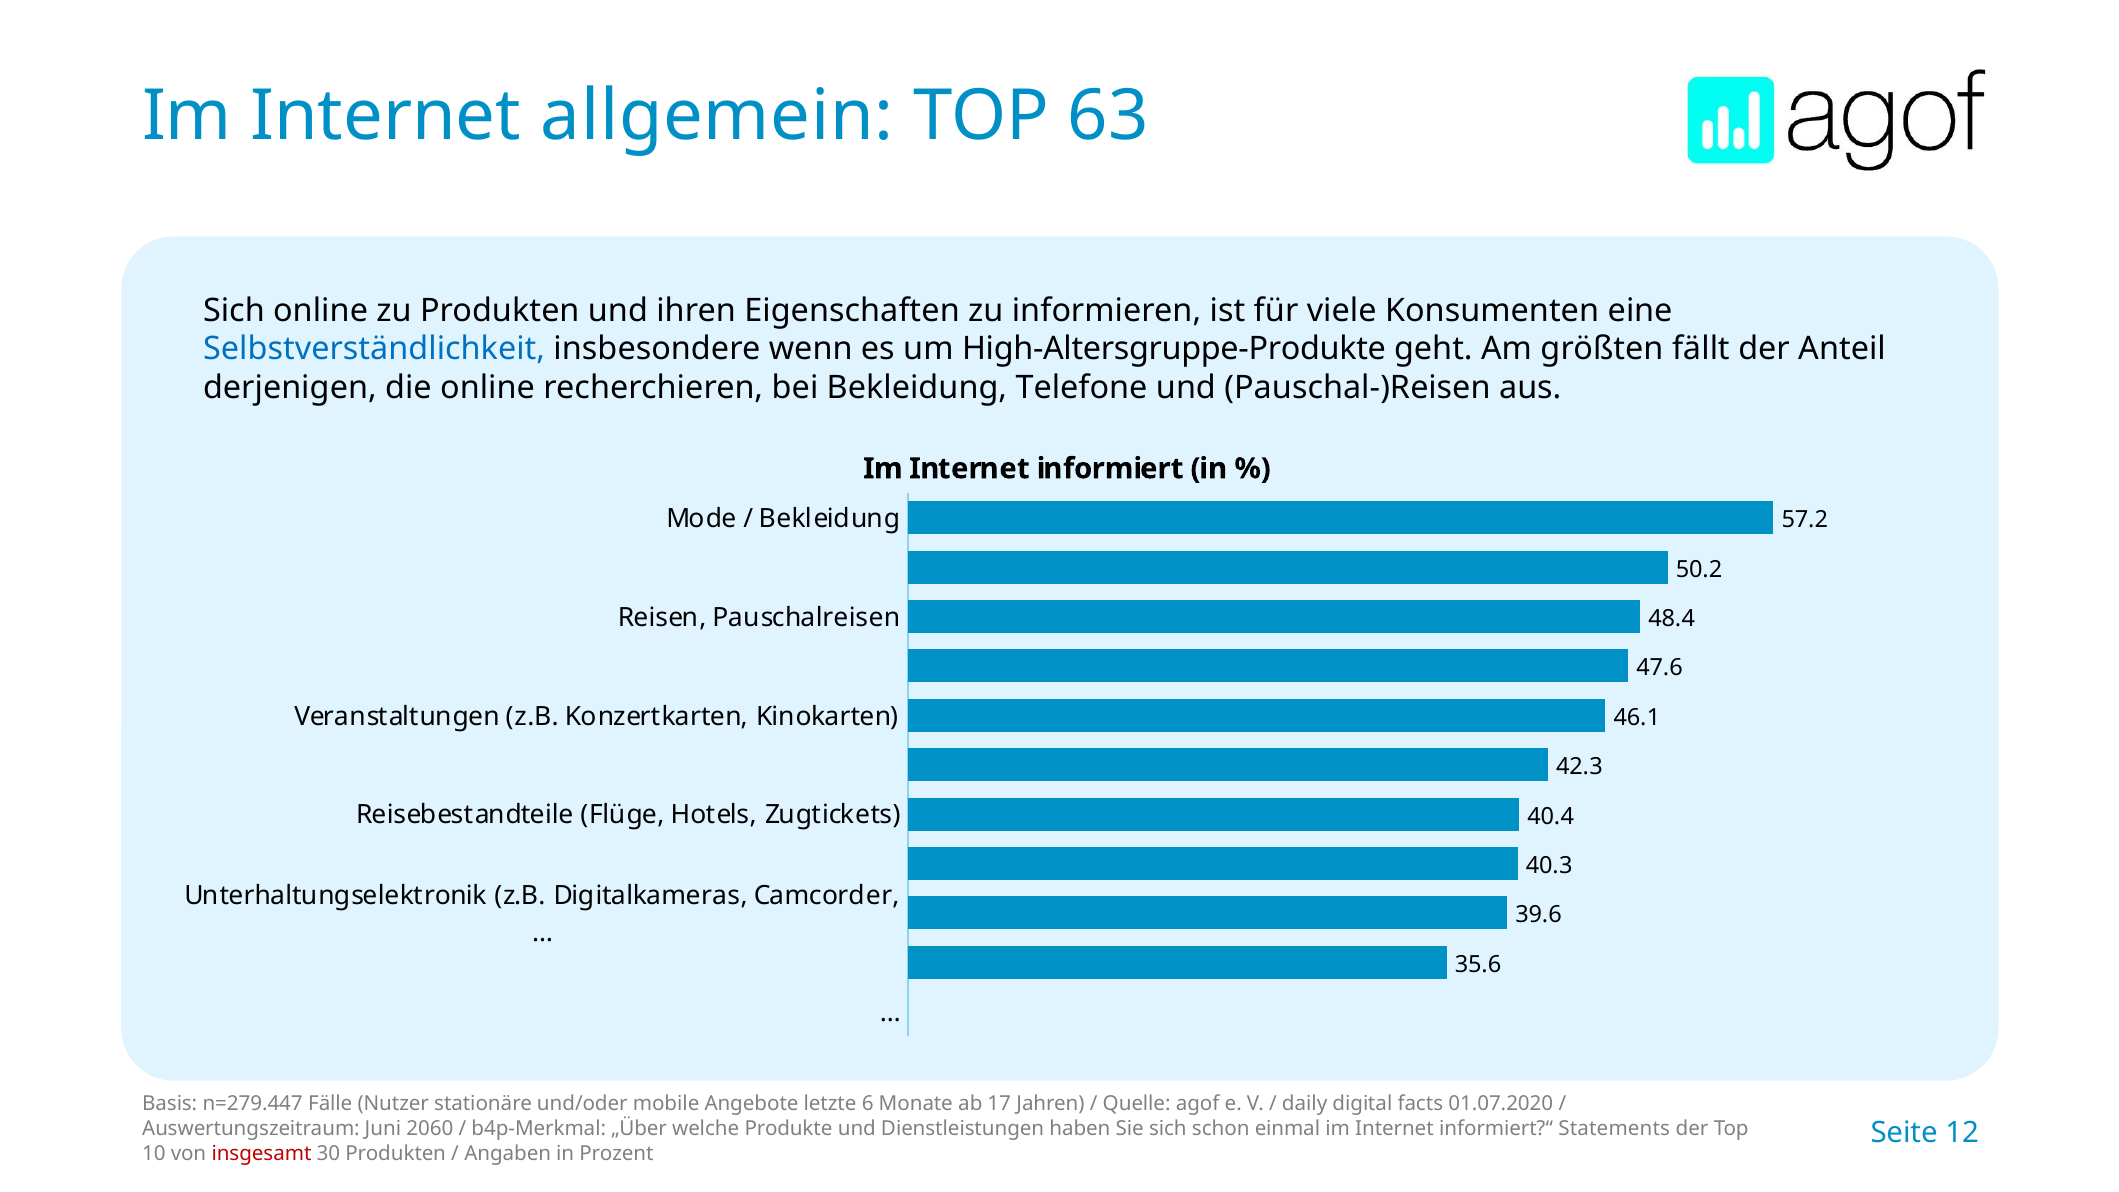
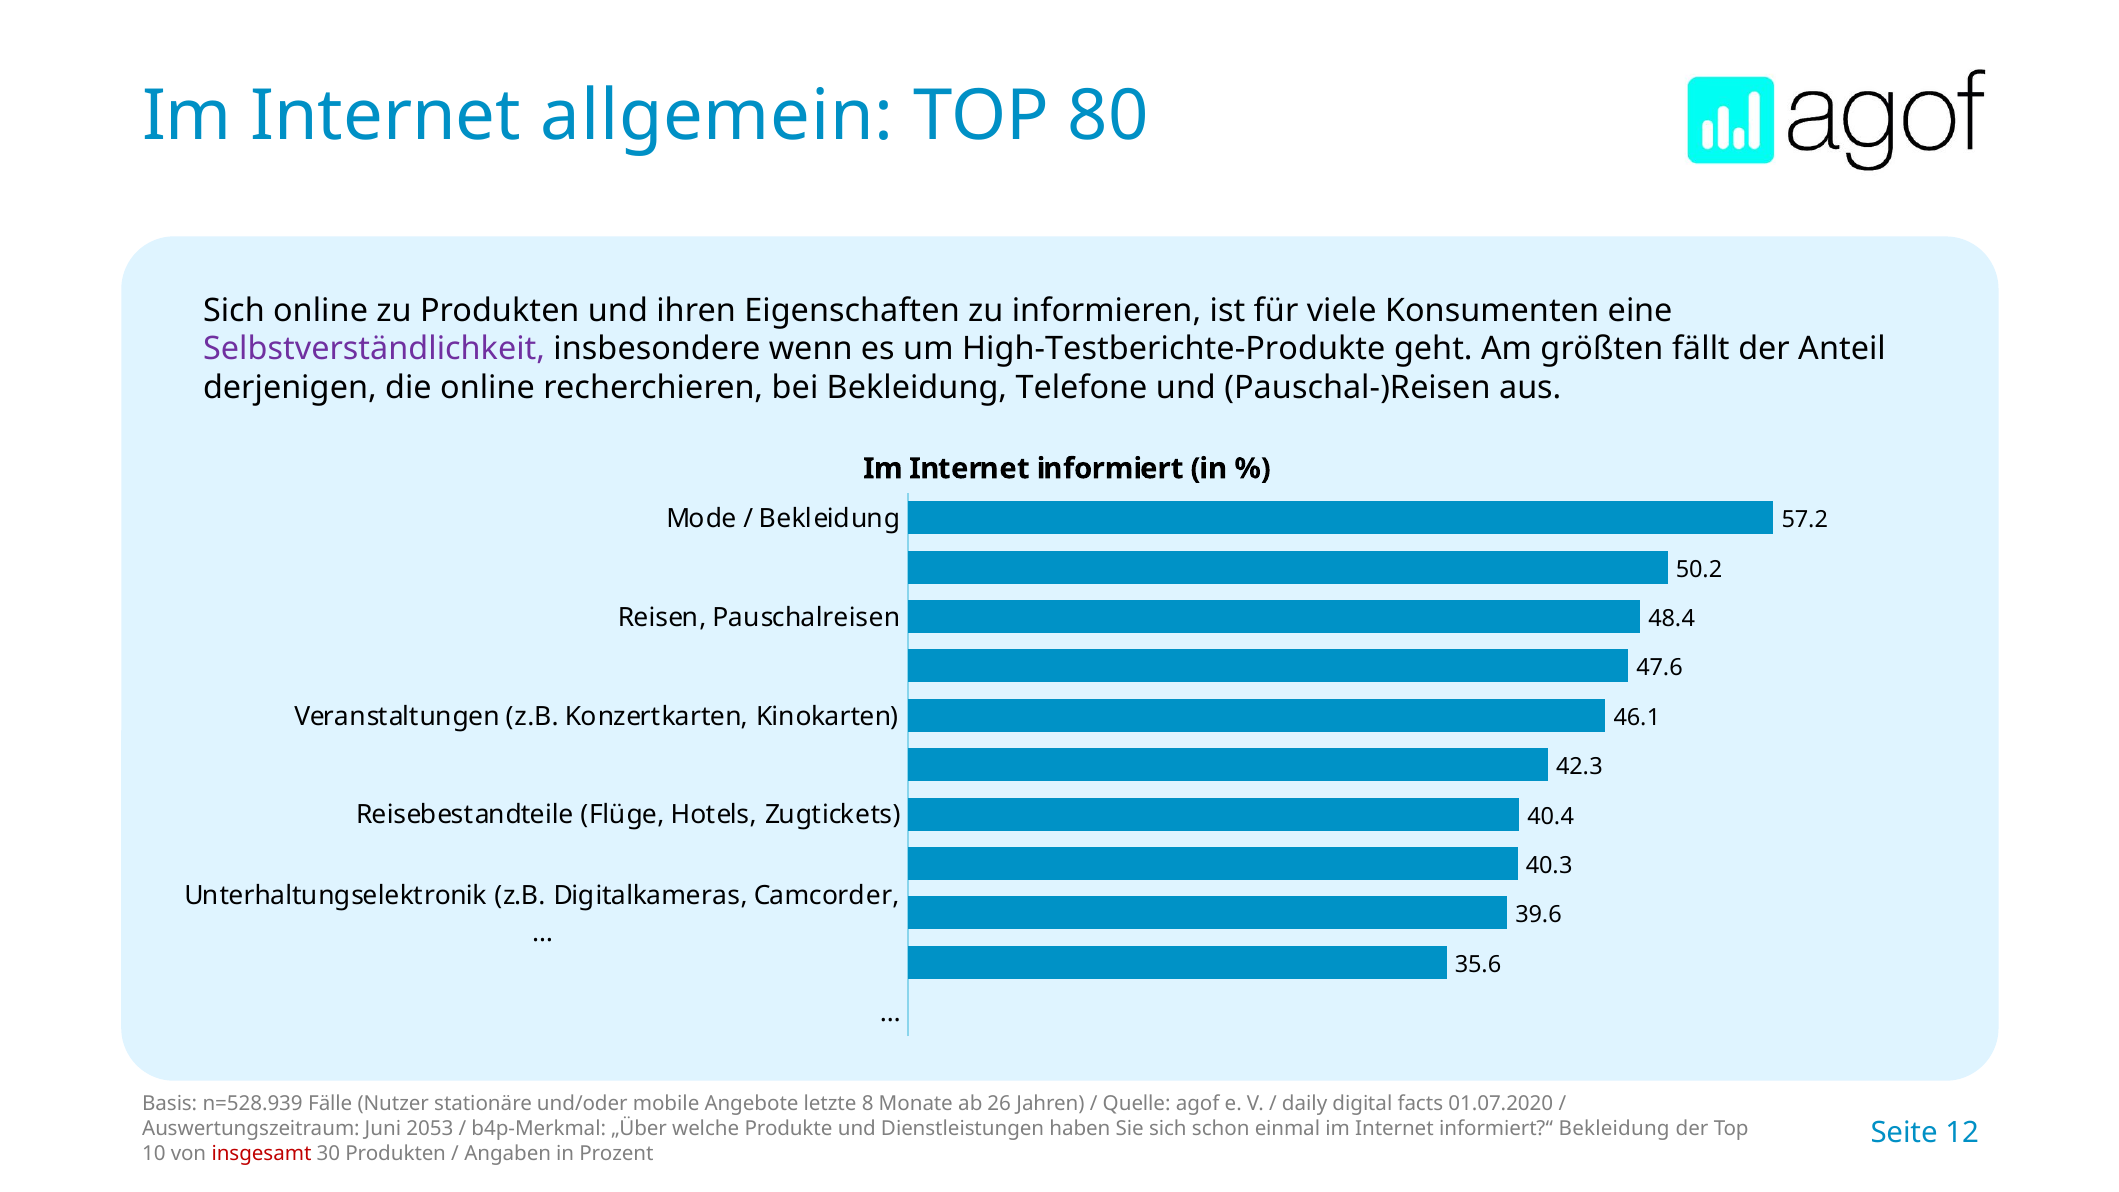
63: 63 -> 80
Selbstverständlichkeit colour: blue -> purple
High-Altersgruppe-Produkte: High-Altersgruppe-Produkte -> High-Testberichte-Produkte
n=279.447: n=279.447 -> n=528.939
6: 6 -> 8
17: 17 -> 26
2060: 2060 -> 2053
informiert?“ Statements: Statements -> Bekleidung
